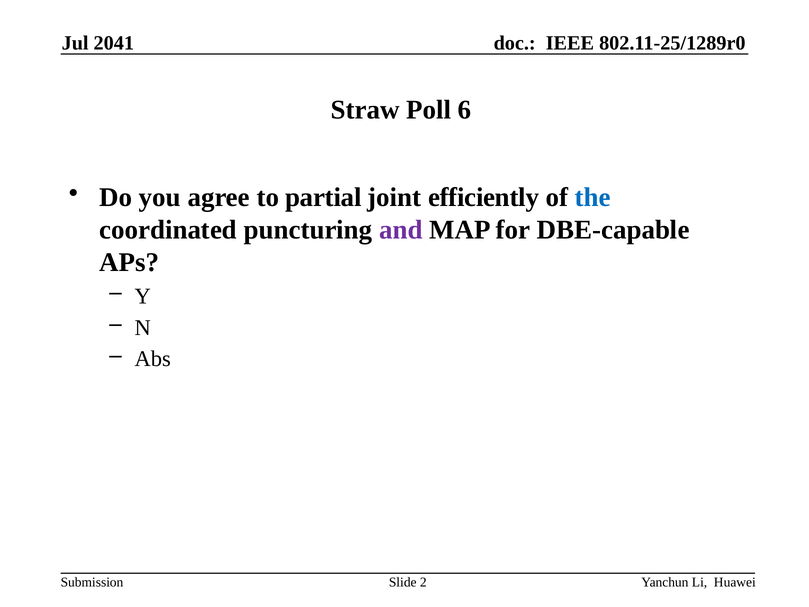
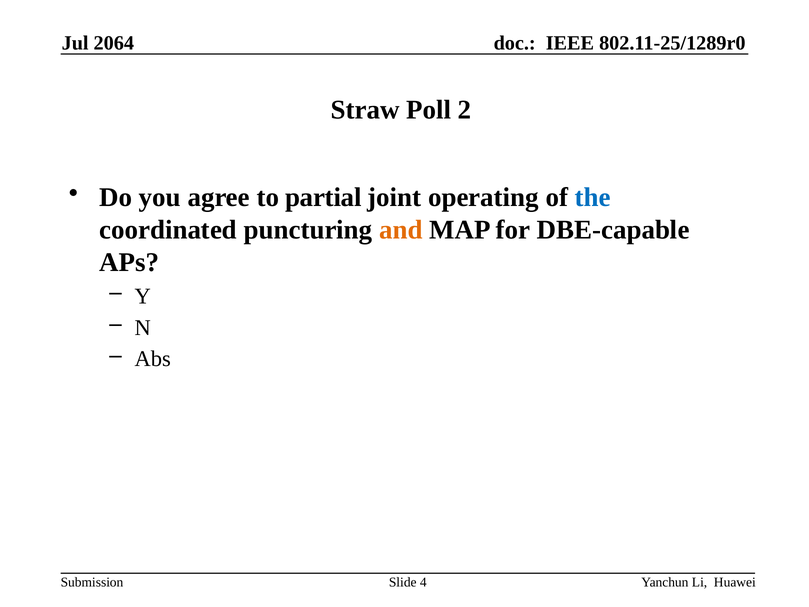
2041: 2041 -> 2064
6: 6 -> 2
efficiently: efficiently -> operating
and colour: purple -> orange
2: 2 -> 4
